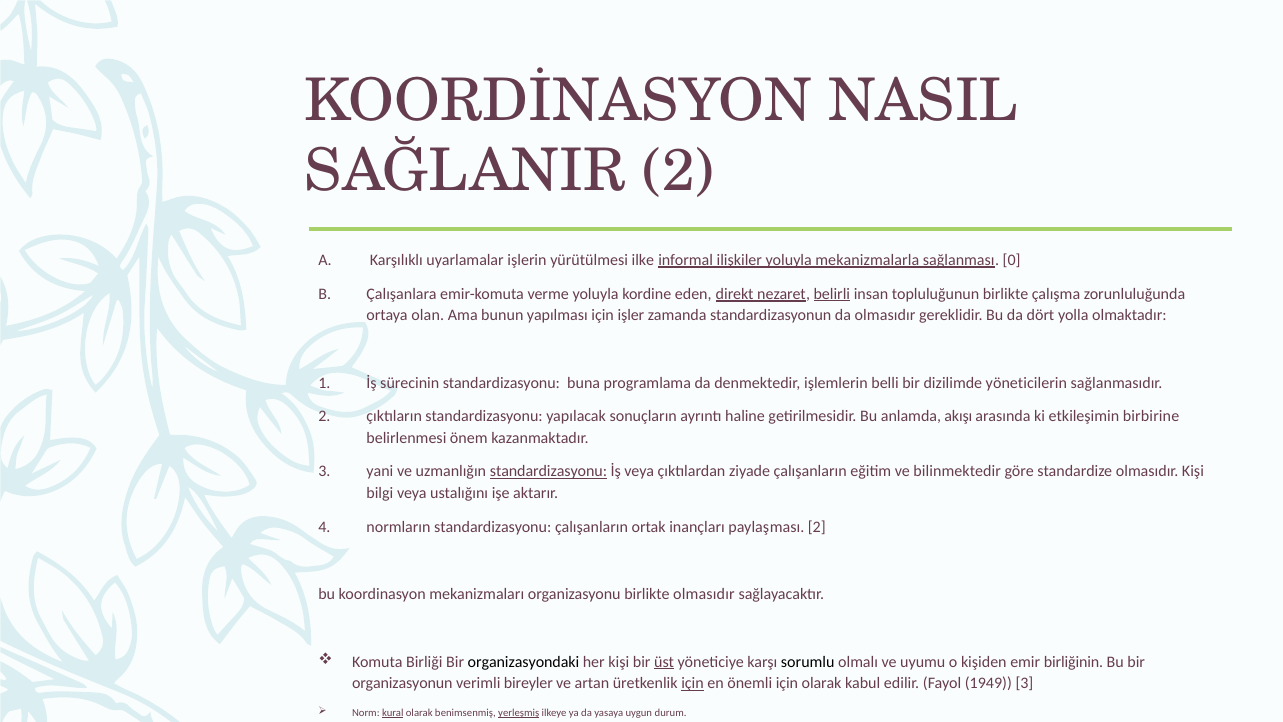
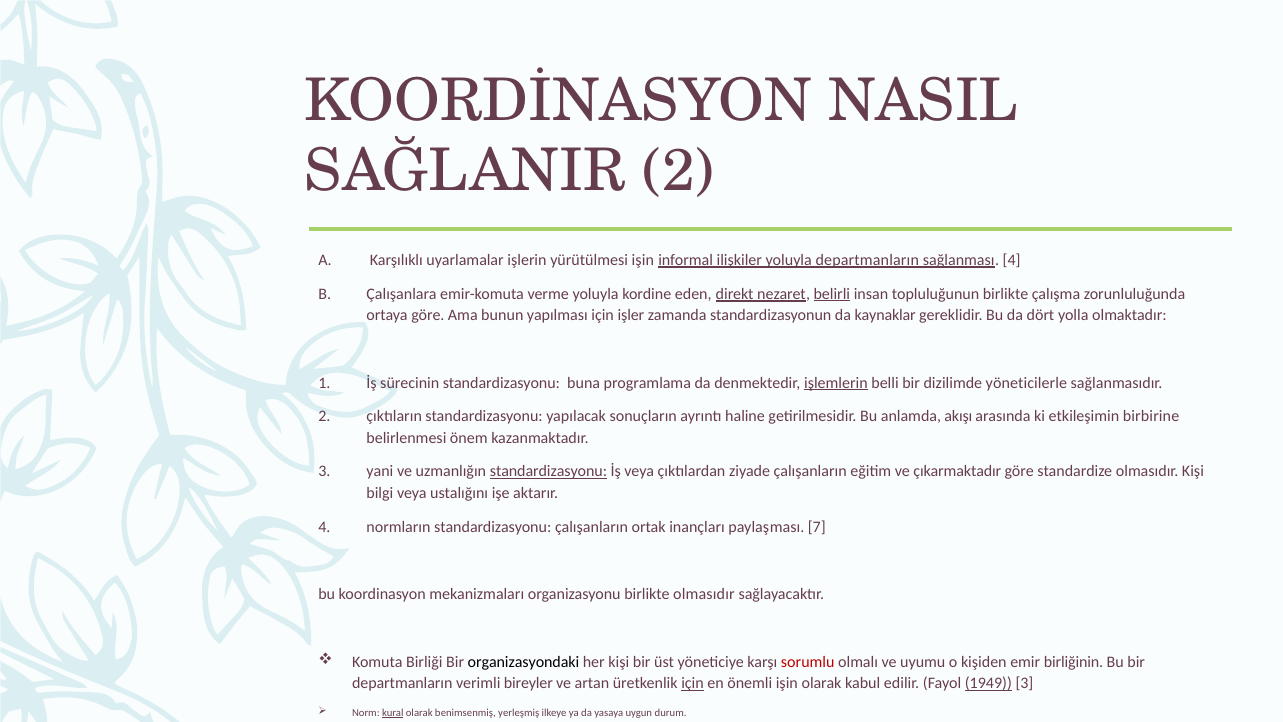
yürütülmesi ilke: ilke -> işin
yoluyla mekanizmalarla: mekanizmalarla -> departmanların
sağlanması 0: 0 -> 4
ortaya olan: olan -> göre
da olmasıdır: olmasıdır -> kaynaklar
işlemlerin underline: none -> present
yöneticilerin: yöneticilerin -> yöneticilerle
bilinmektedir: bilinmektedir -> çıkarmaktadır
paylaşması 2: 2 -> 7
üst underline: present -> none
sorumlu colour: black -> red
organizasyonun at (402, 683): organizasyonun -> departmanların
önemli için: için -> işin
1949 underline: none -> present
yerleşmiş underline: present -> none
